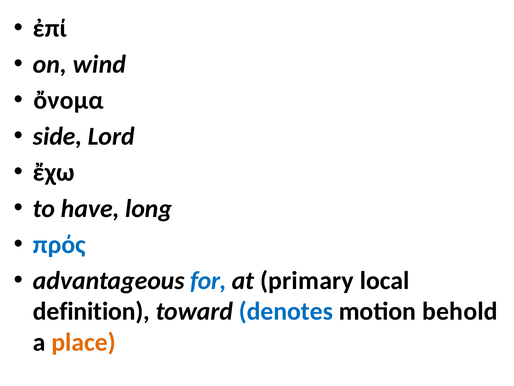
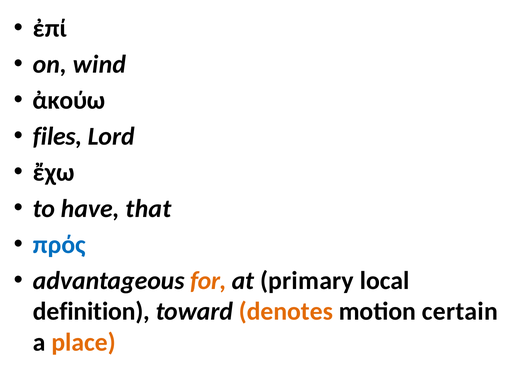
ὄνομα: ὄνομα -> ἀκούω
side: side -> files
long: long -> that
for colour: blue -> orange
denotes colour: blue -> orange
behold: behold -> certain
